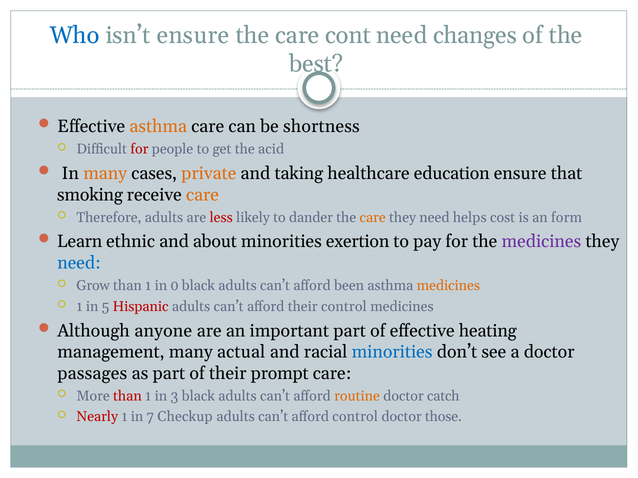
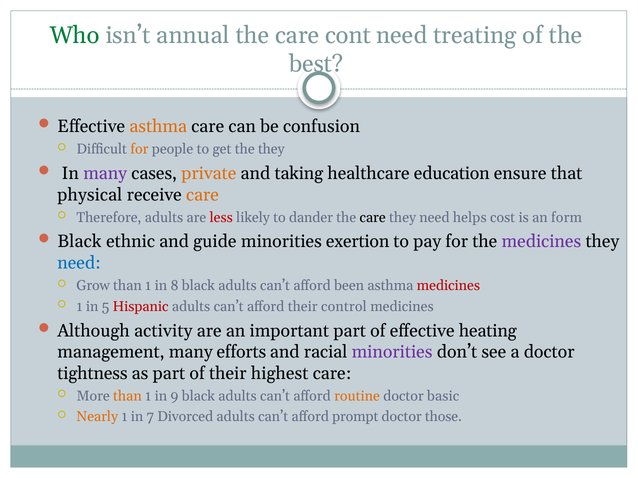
Who colour: blue -> green
isn’t ensure: ensure -> annual
changes: changes -> treating
shortness: shortness -> confusion
for at (139, 149) colour: red -> orange
the acid: acid -> they
many at (105, 174) colour: orange -> purple
smoking: smoking -> physical
care at (373, 218) colour: orange -> black
Learn at (80, 242): Learn -> Black
about: about -> guide
0: 0 -> 8
medicines at (448, 286) colour: orange -> red
anyone: anyone -> activity
actual: actual -> efforts
minorities at (392, 352) colour: blue -> purple
passages: passages -> tightness
prompt: prompt -> highest
than at (127, 396) colour: red -> orange
3: 3 -> 9
catch: catch -> basic
Nearly colour: red -> orange
Checkup: Checkup -> Divorced
afford control: control -> prompt
